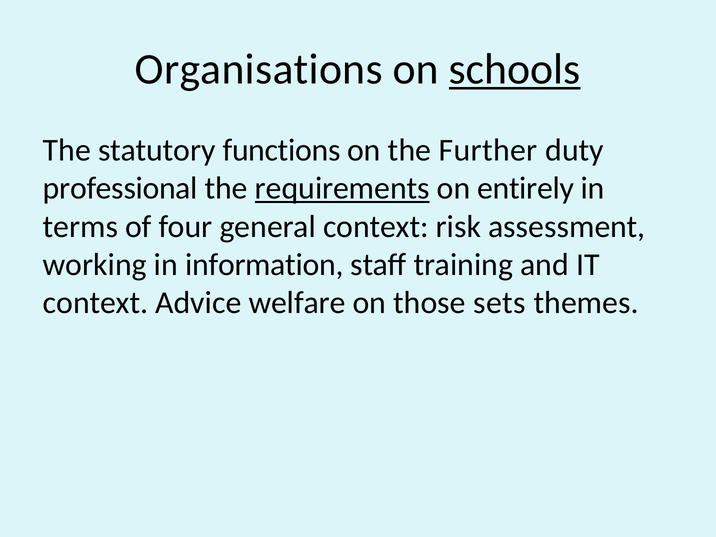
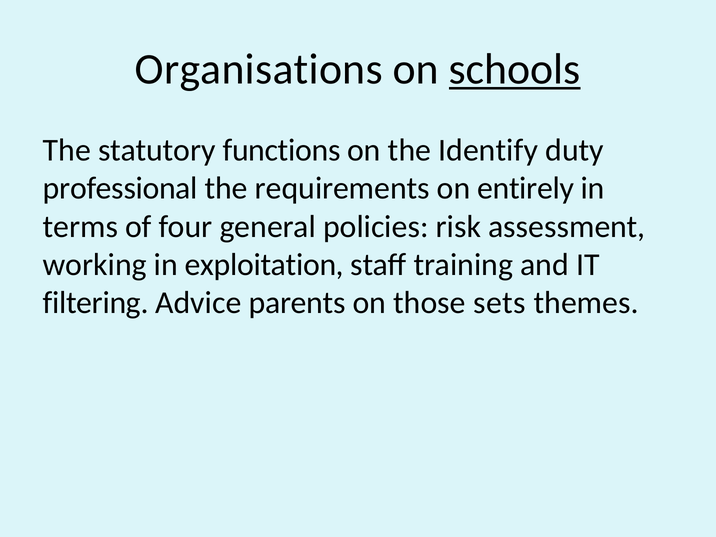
Further: Further -> Identify
requirements underline: present -> none
general context: context -> policies
information: information -> exploitation
context at (96, 303): context -> filtering
welfare: welfare -> parents
